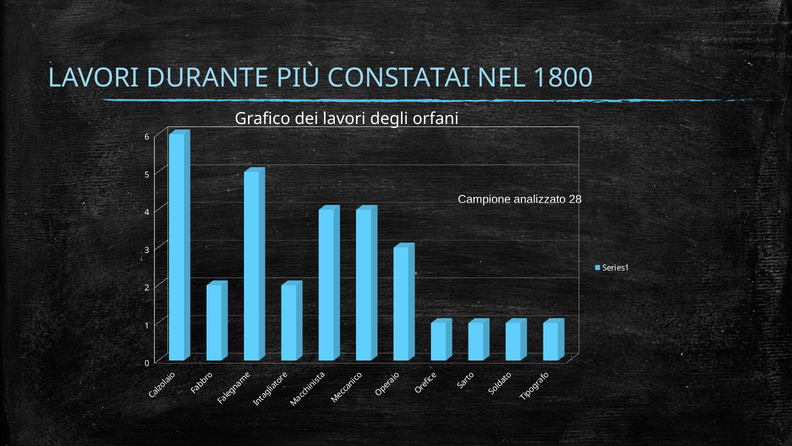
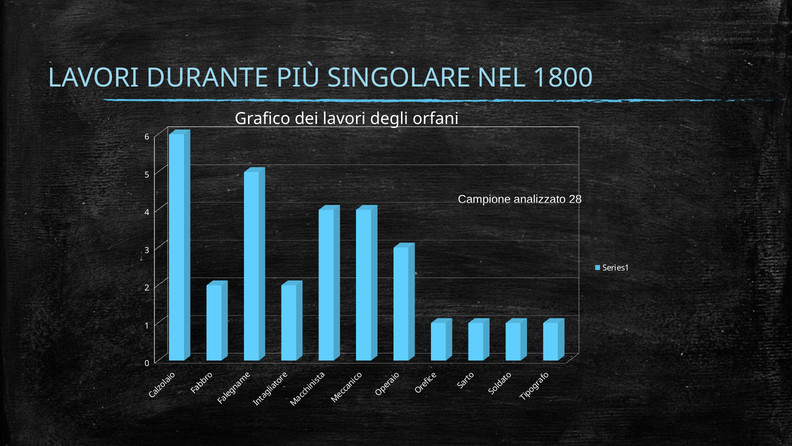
CONSTATAI: CONSTATAI -> SINGOLARE
